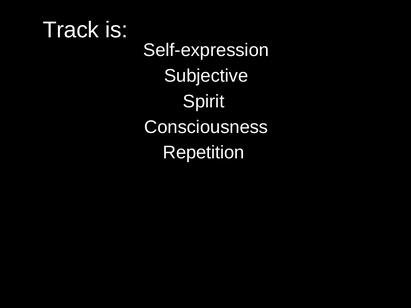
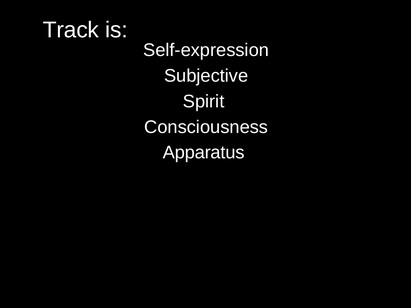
Repetition: Repetition -> Apparatus
